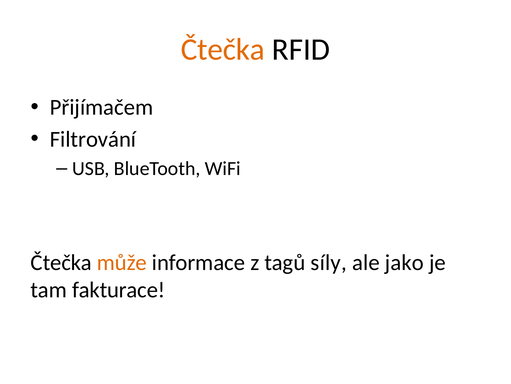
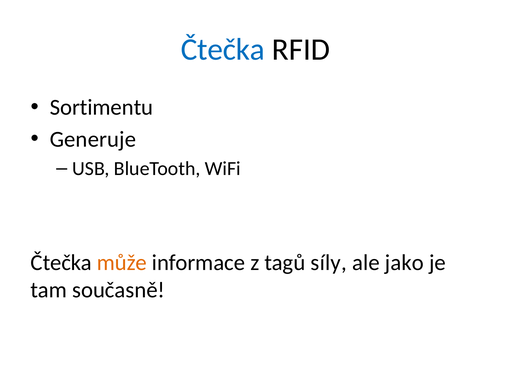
Čtečka at (223, 49) colour: orange -> blue
Přijímačem: Přijímačem -> Sortimentu
Filtrování: Filtrování -> Generuje
fakturace: fakturace -> současně
